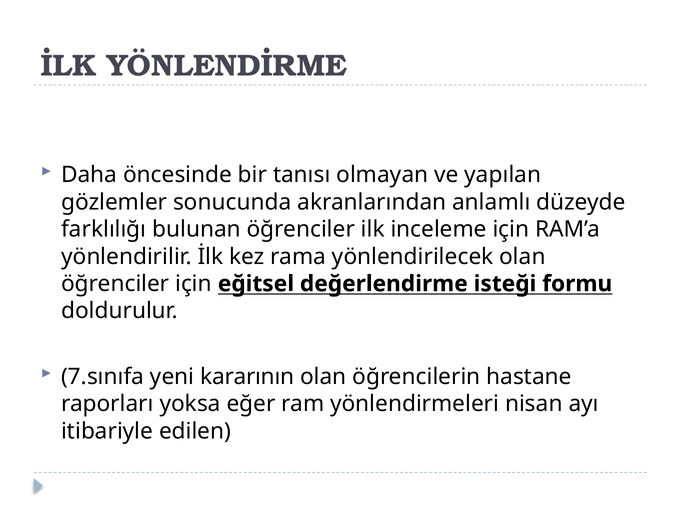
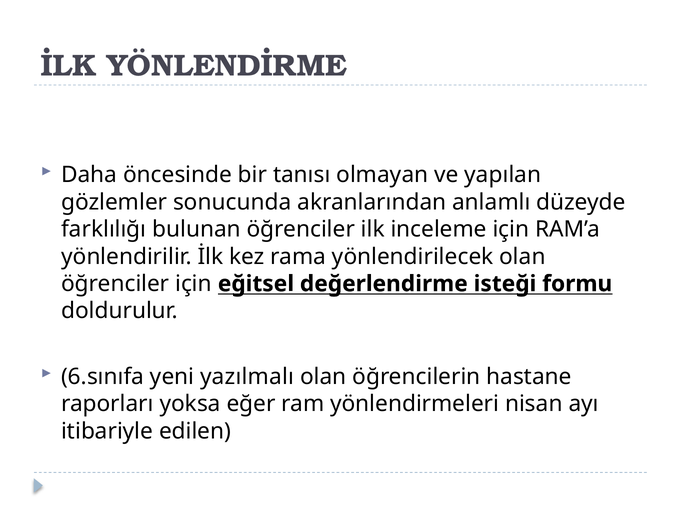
7.sınıfa: 7.sınıfa -> 6.sınıfa
kararının: kararının -> yazılmalı
